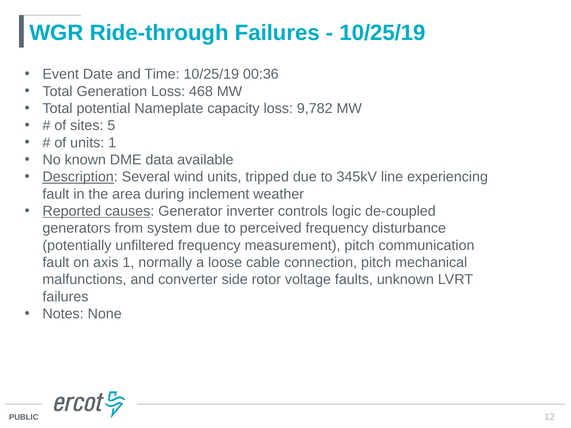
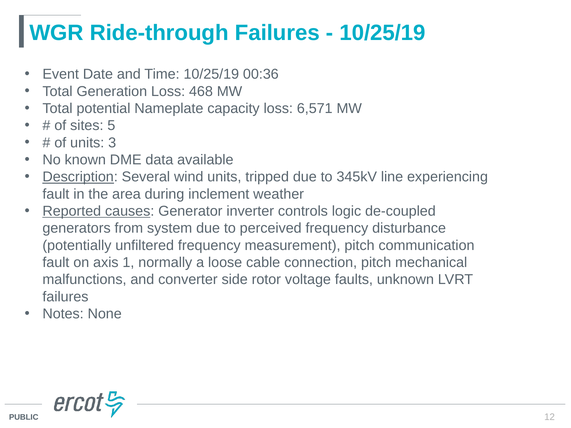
9,782: 9,782 -> 6,571
units 1: 1 -> 3
